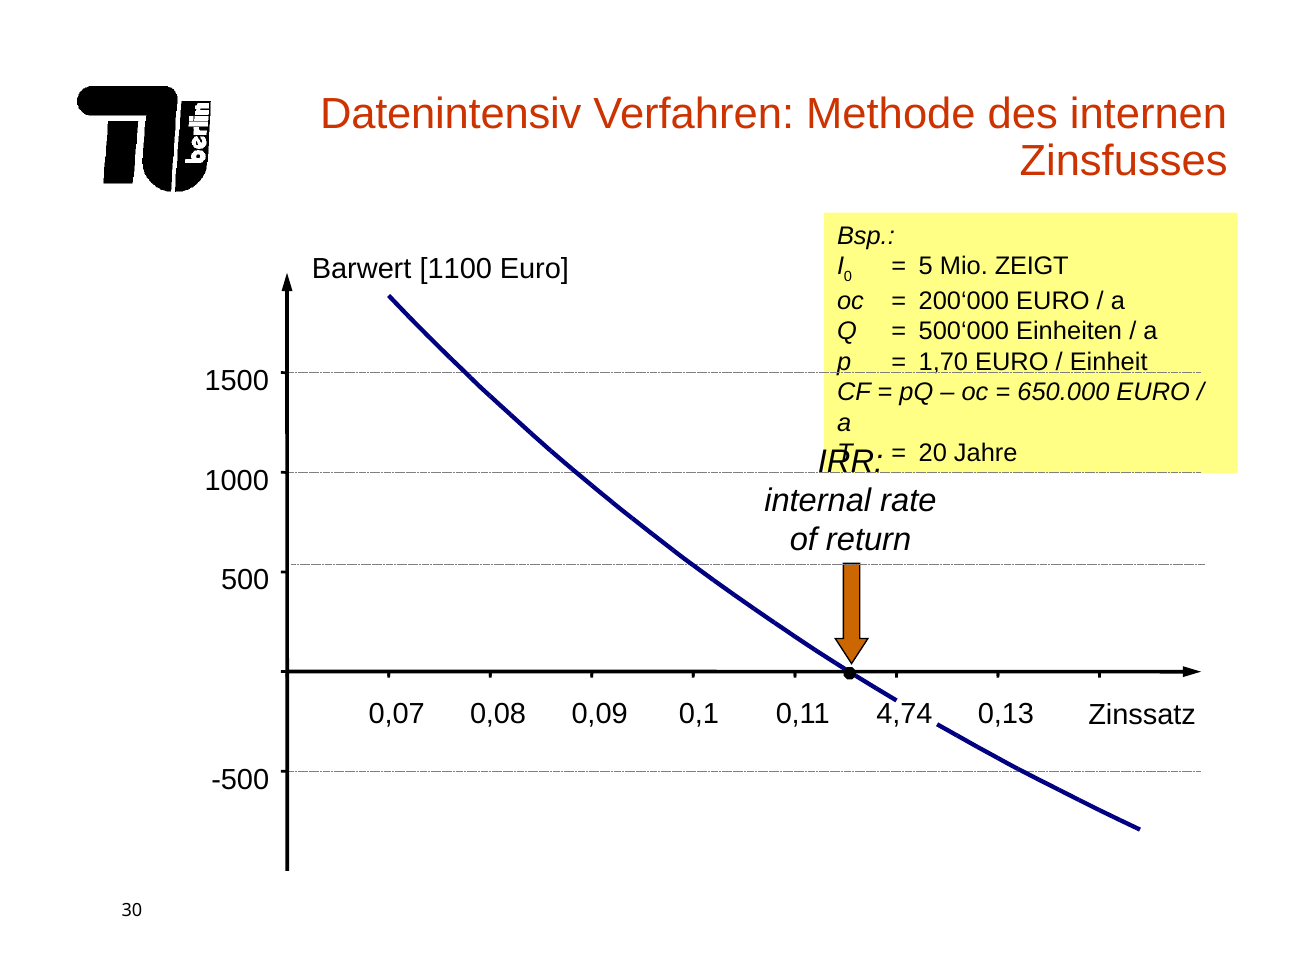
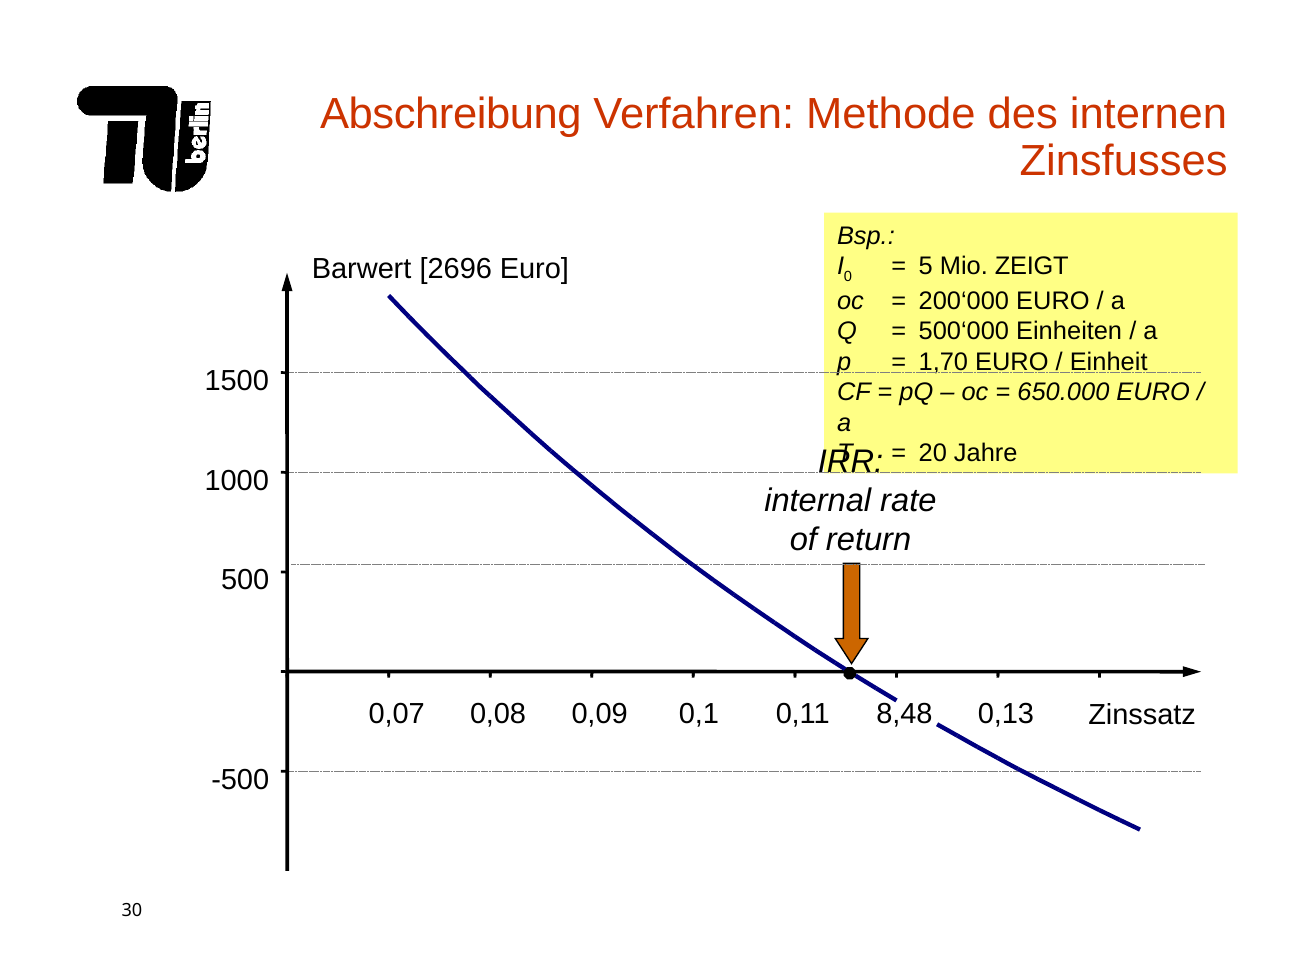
Datenintensiv: Datenintensiv -> Abschreibung
1100: 1100 -> 2696
4,74: 4,74 -> 8,48
